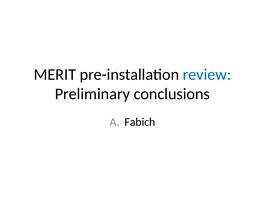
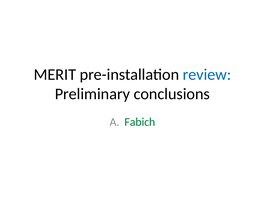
Fabich colour: black -> green
